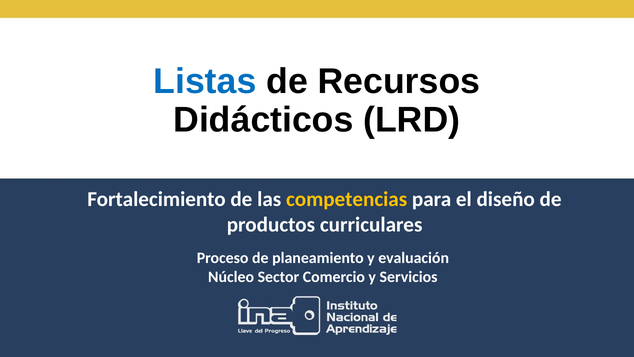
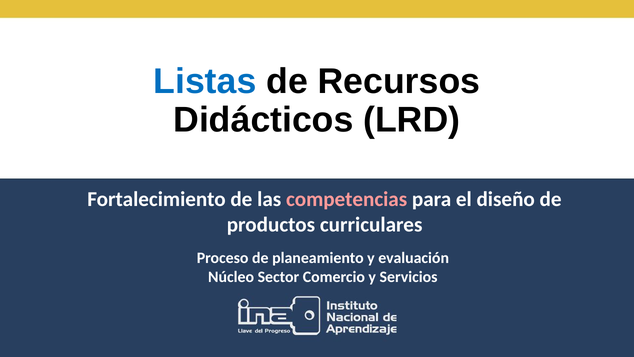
competencias colour: yellow -> pink
